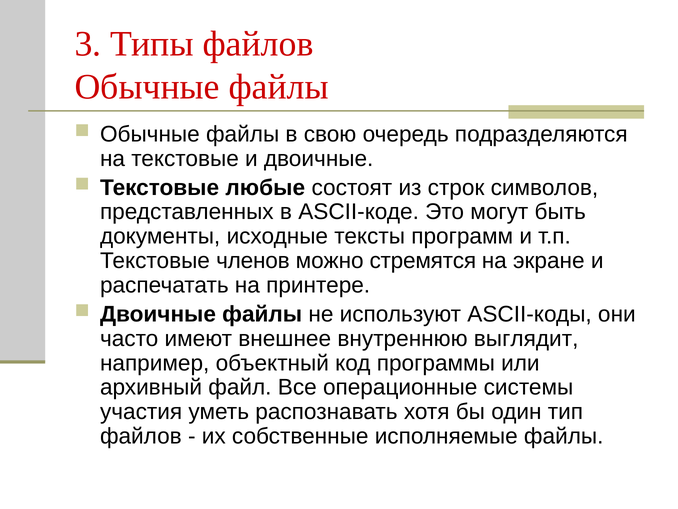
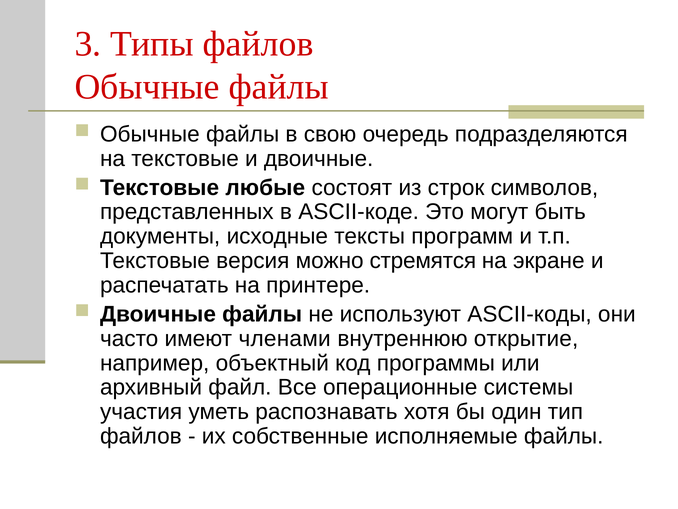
членов: членов -> версия
внешнее: внешнее -> членами
выглядит: выглядит -> открытие
